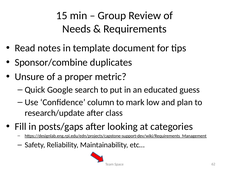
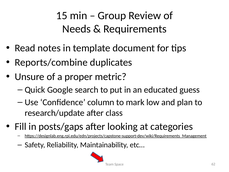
Sponsor/combine: Sponsor/combine -> Reports/combine
